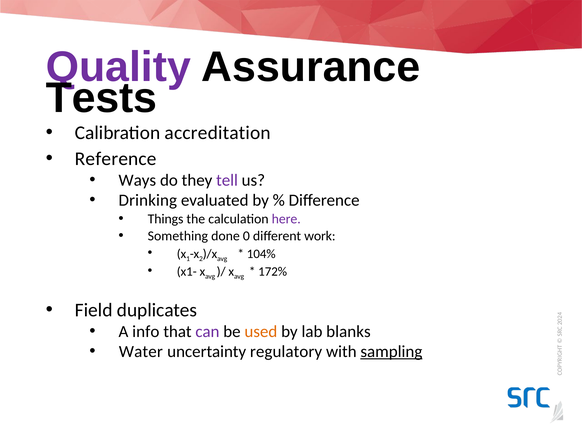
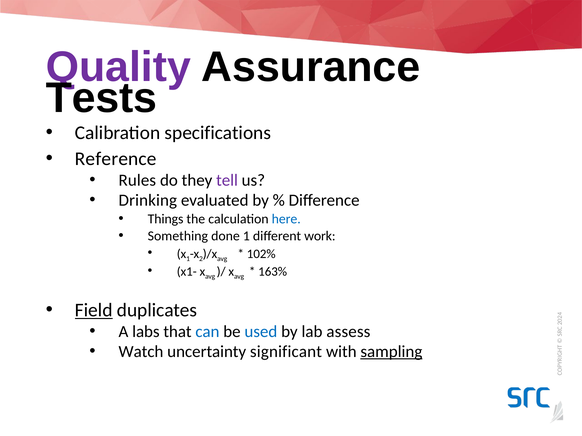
accreditation: accreditation -> specifications
Ways: Ways -> Rules
here colour: purple -> blue
done 0: 0 -> 1
104%: 104% -> 102%
172%: 172% -> 163%
Field underline: none -> present
info: info -> labs
can colour: purple -> blue
used colour: orange -> blue
blanks: blanks -> assess
Water: Water -> Watch
regulatory: regulatory -> significant
